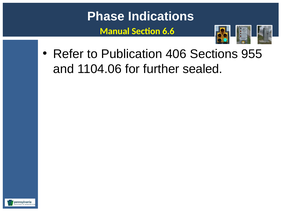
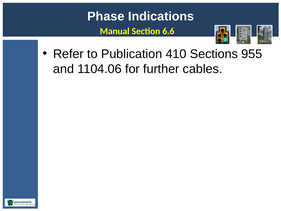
406: 406 -> 410
sealed: sealed -> cables
